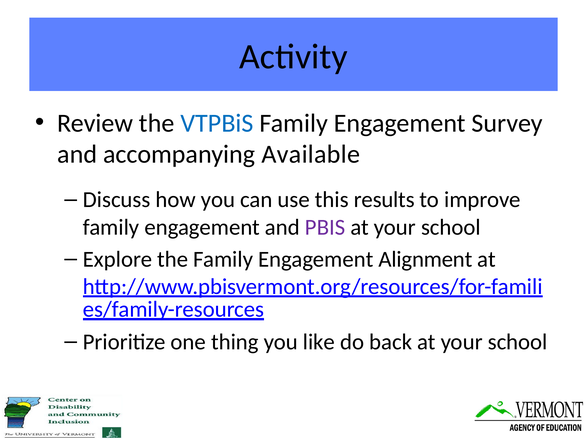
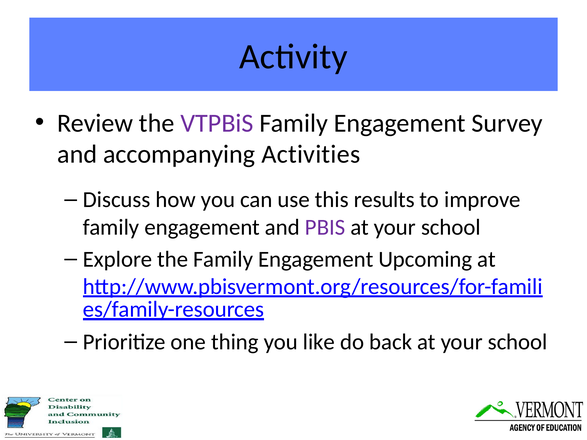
VTPBiS colour: blue -> purple
Available: Available -> Activities
Alignment: Alignment -> Upcoming
